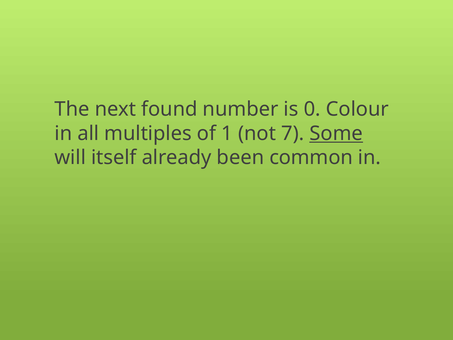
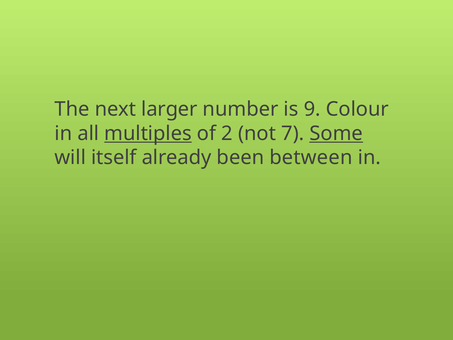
found: found -> larger
0: 0 -> 9
multiples underline: none -> present
1: 1 -> 2
common: common -> between
